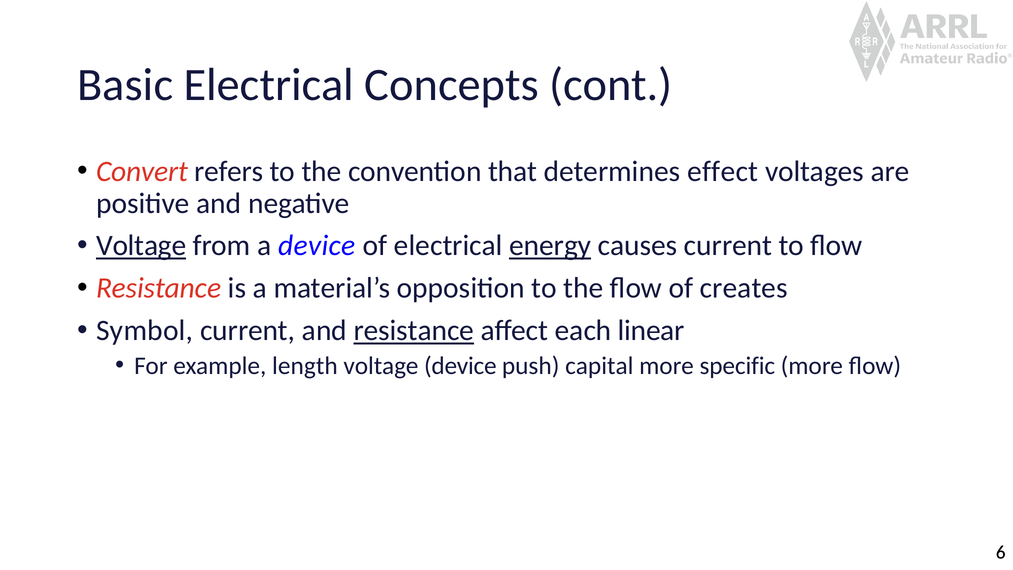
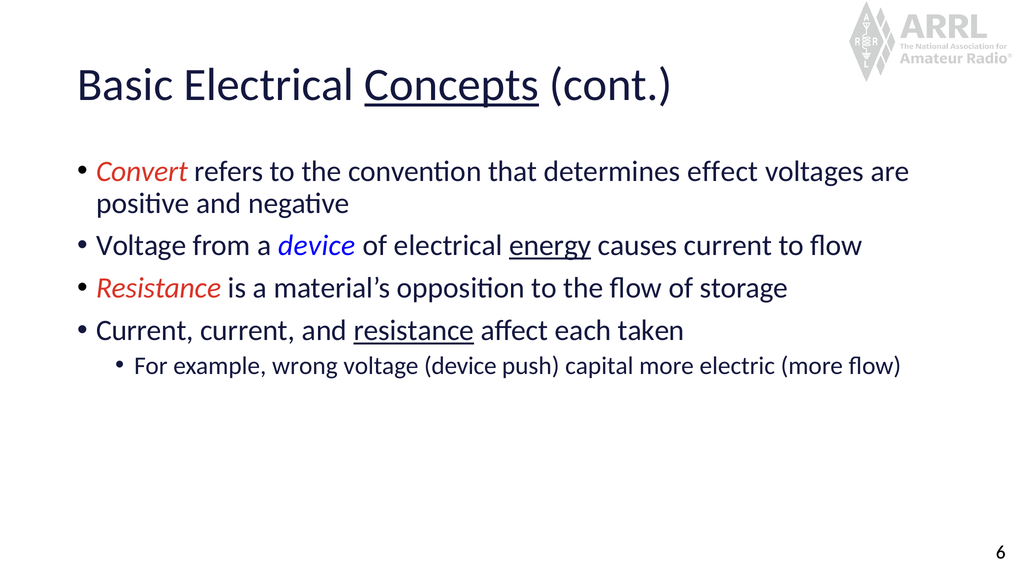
Concepts underline: none -> present
Voltage at (141, 246) underline: present -> none
creates: creates -> storage
Symbol at (145, 331): Symbol -> Current
linear: linear -> taken
length: length -> wrong
specific: specific -> electric
